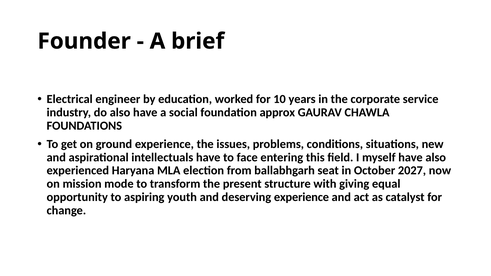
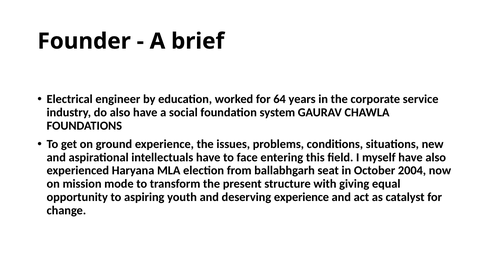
10: 10 -> 64
approx: approx -> system
2027: 2027 -> 2004
